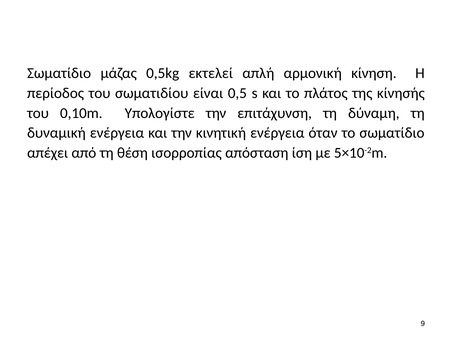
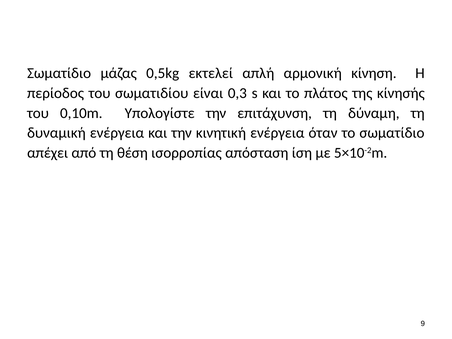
0,5: 0,5 -> 0,3
